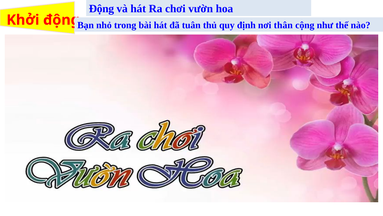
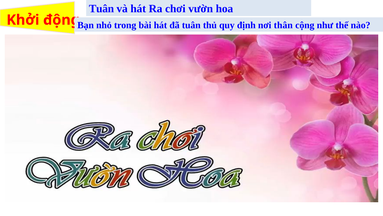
Động at (101, 9): Động -> Tuân
